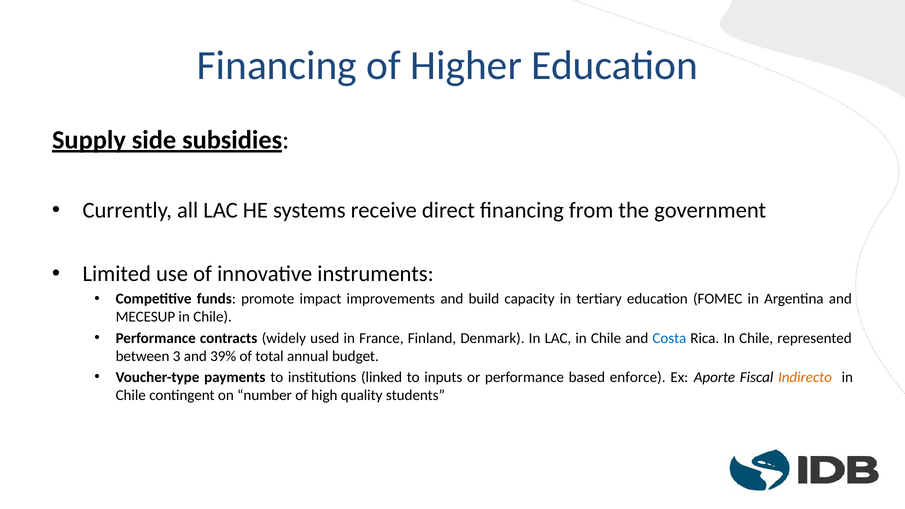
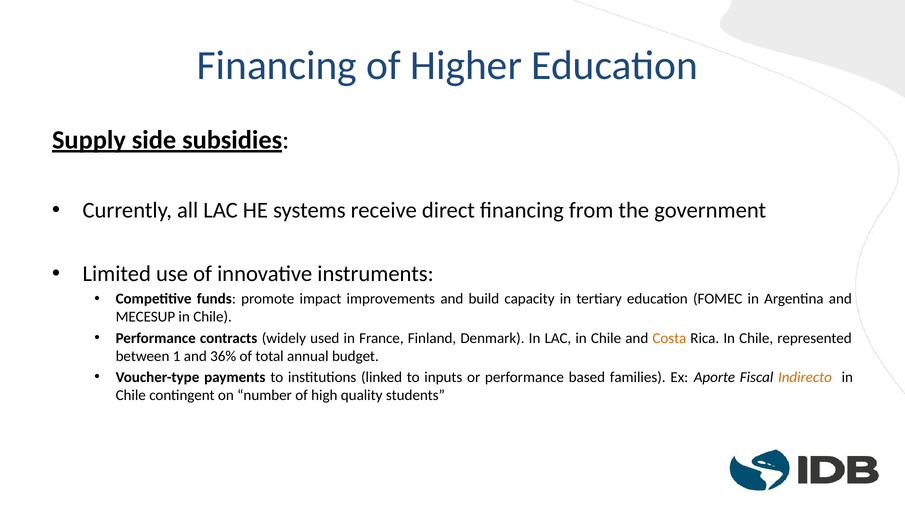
Costa colour: blue -> orange
3: 3 -> 1
39%: 39% -> 36%
enforce: enforce -> families
